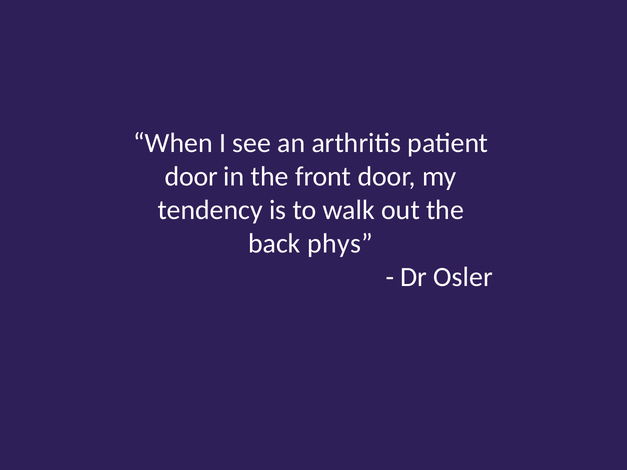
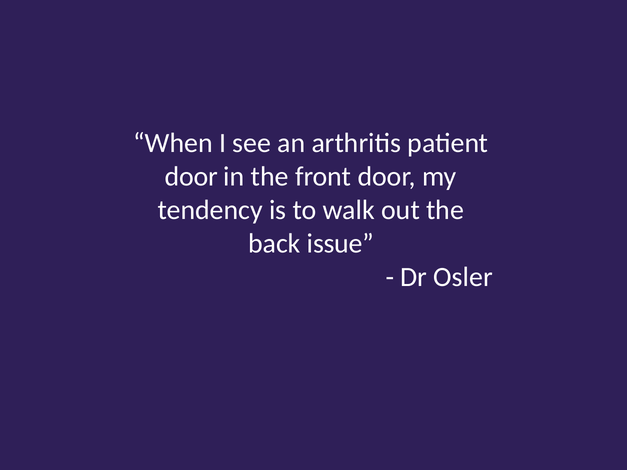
phys: phys -> issue
